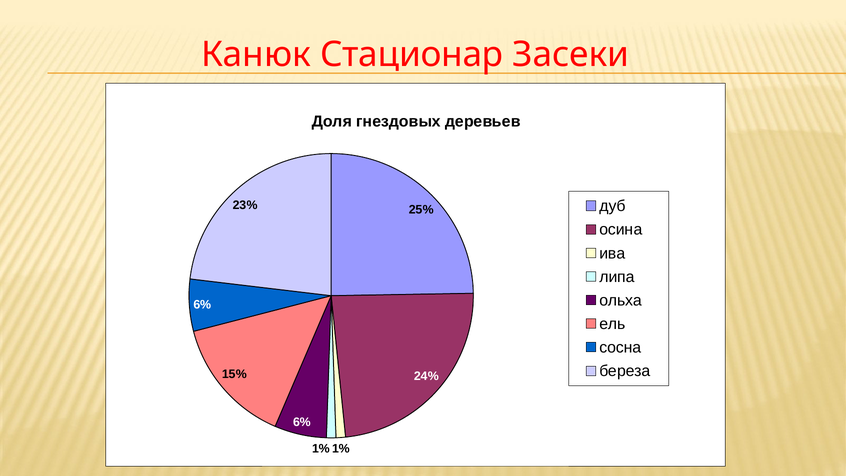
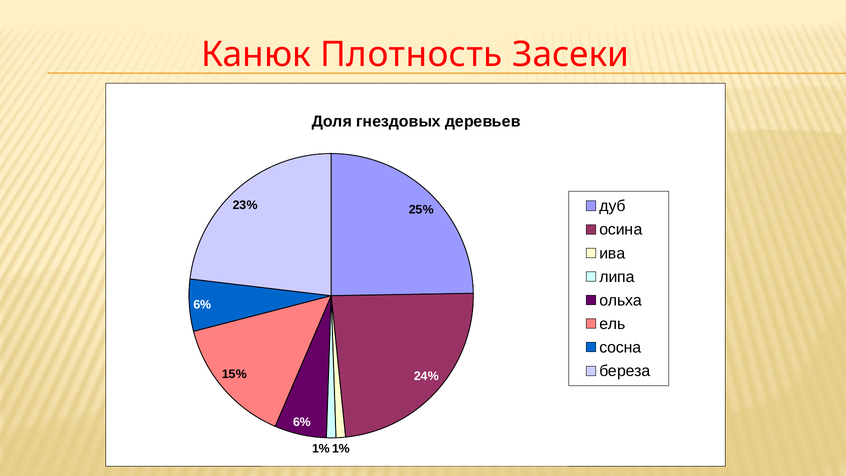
Стационар: Стационар -> Плотность
